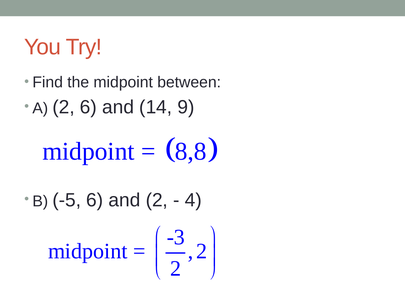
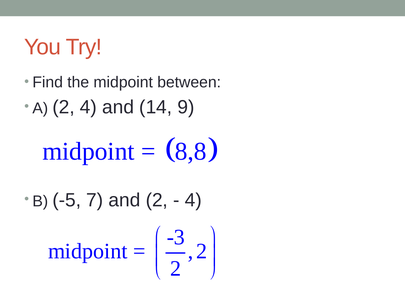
2 6: 6 -> 4
-5 6: 6 -> 7
